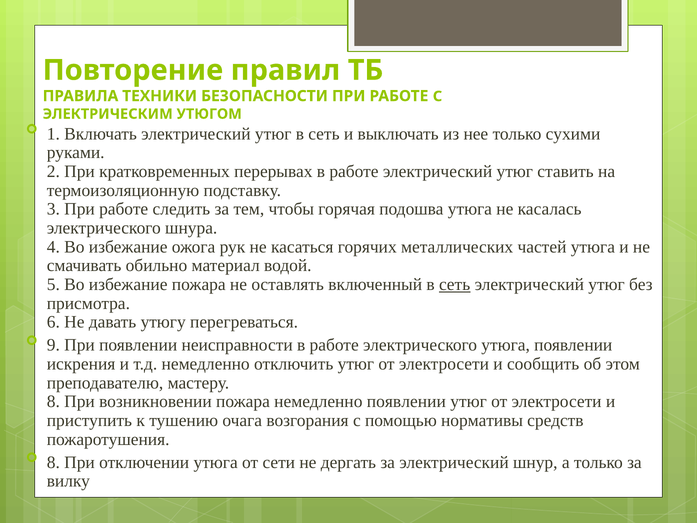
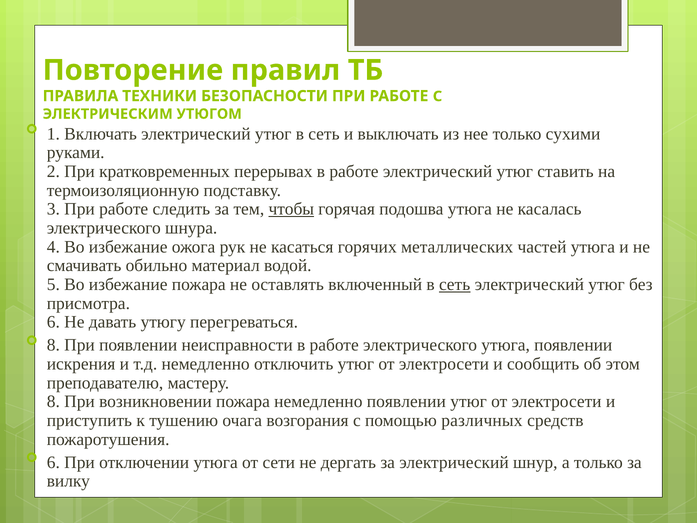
чтобы underline: none -> present
9 at (53, 345): 9 -> 8
нормативы: нормативы -> различных
8 at (53, 462): 8 -> 6
